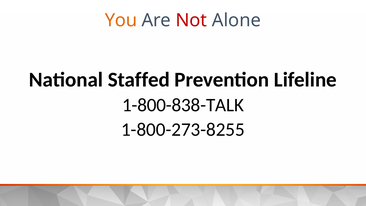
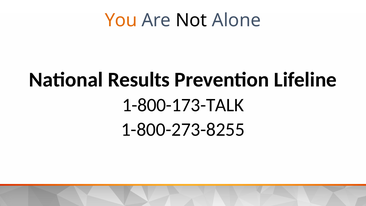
Not colour: red -> black
Staffed: Staffed -> Results
1-800-838-TALK: 1-800-838-TALK -> 1-800-173-TALK
